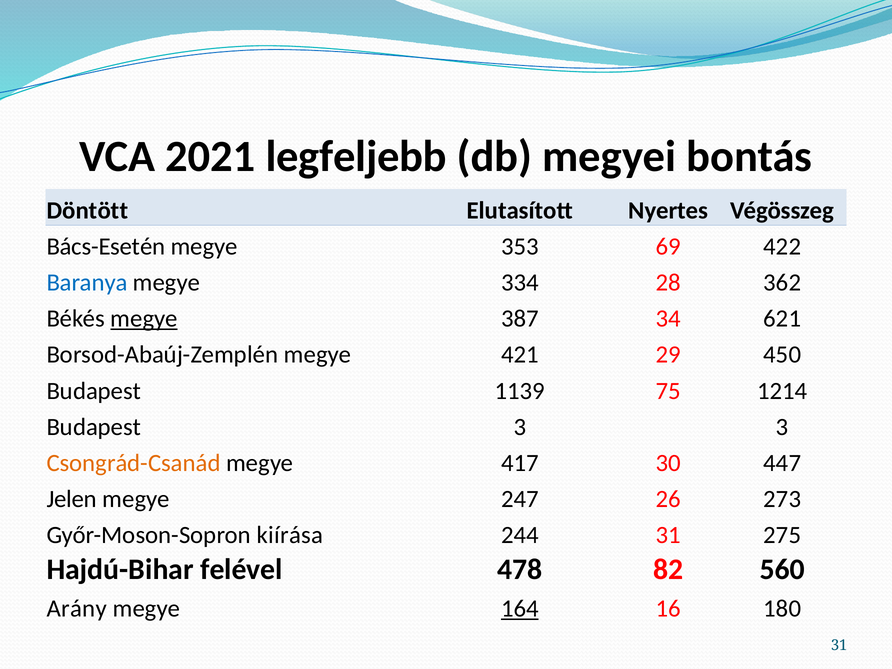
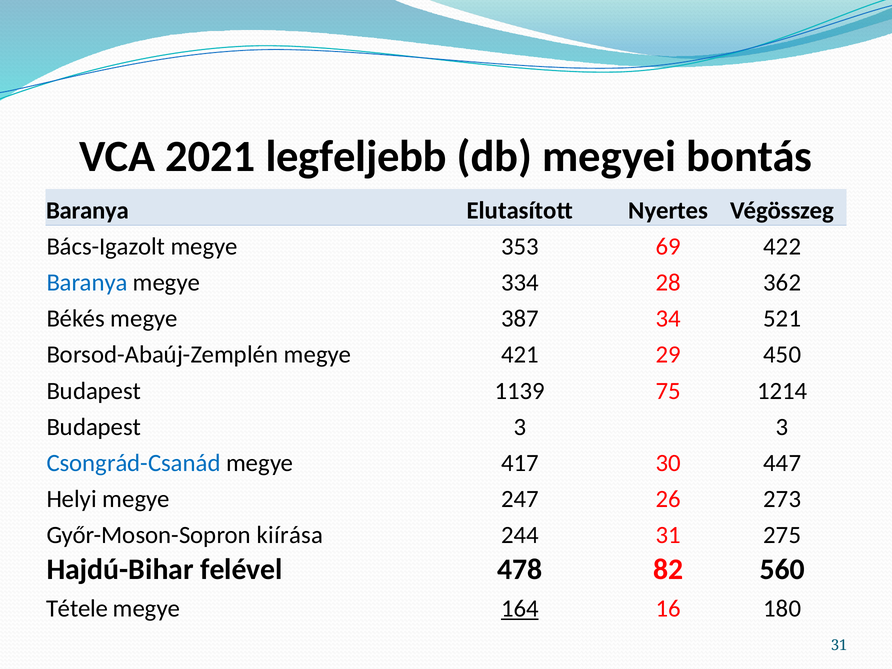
Döntött at (87, 210): Döntött -> Baranya
Bács-Esetén: Bács-Esetén -> Bács-Igazolt
megye at (144, 319) underline: present -> none
621: 621 -> 521
Csongrád-Csanád colour: orange -> blue
Jelen: Jelen -> Helyi
Arány: Arány -> Tétele
